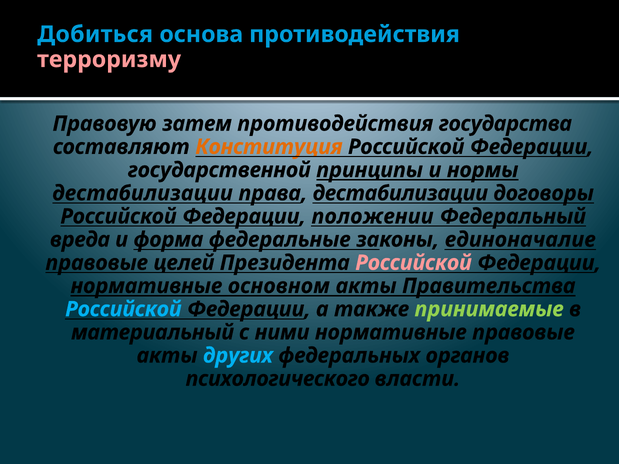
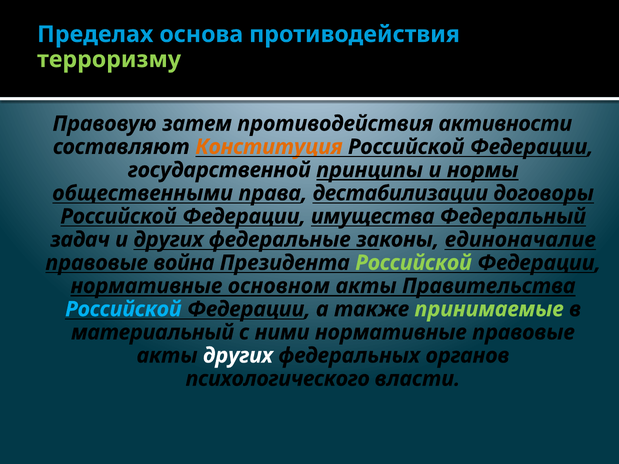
Добиться: Добиться -> Пределах
терроризму colour: pink -> light green
государства: государства -> активности
дестабилизации at (143, 193): дестабилизации -> общественными
положении: положении -> имущества
вреда: вреда -> задач
и форма: форма -> других
целей: целей -> война
Российской at (414, 263) colour: pink -> light green
других at (238, 356) colour: light blue -> white
